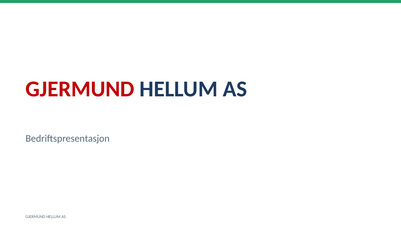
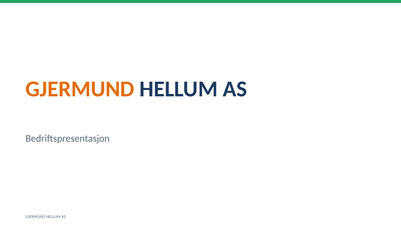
GJERMUND at (80, 89) colour: red -> orange
